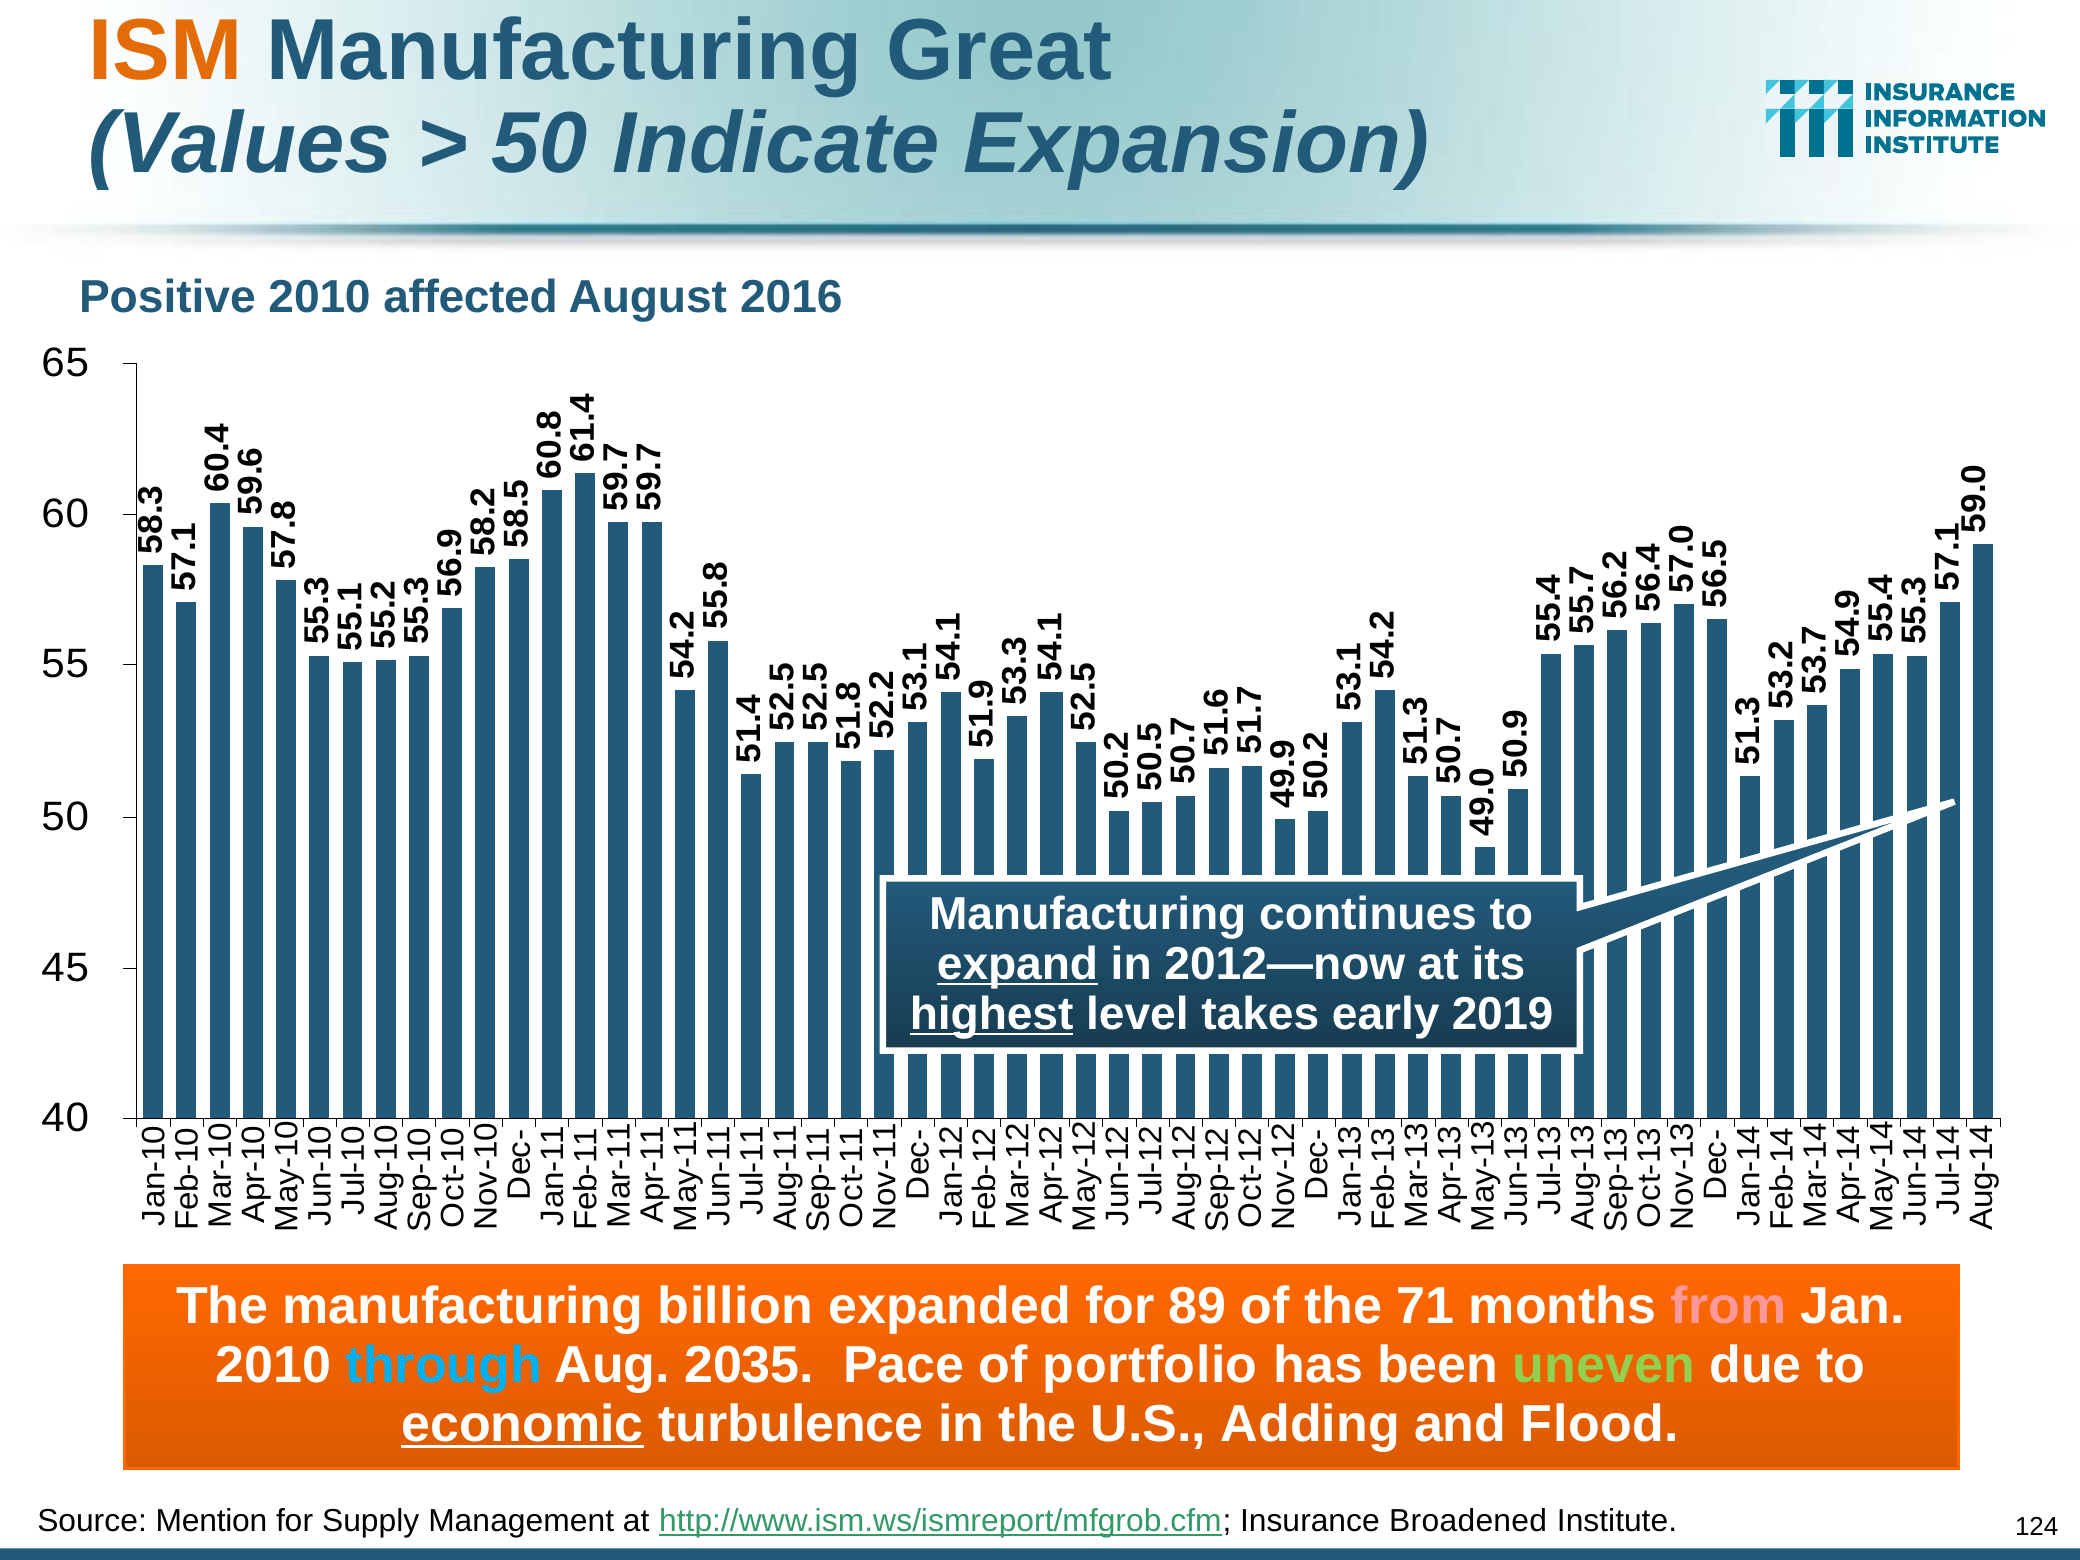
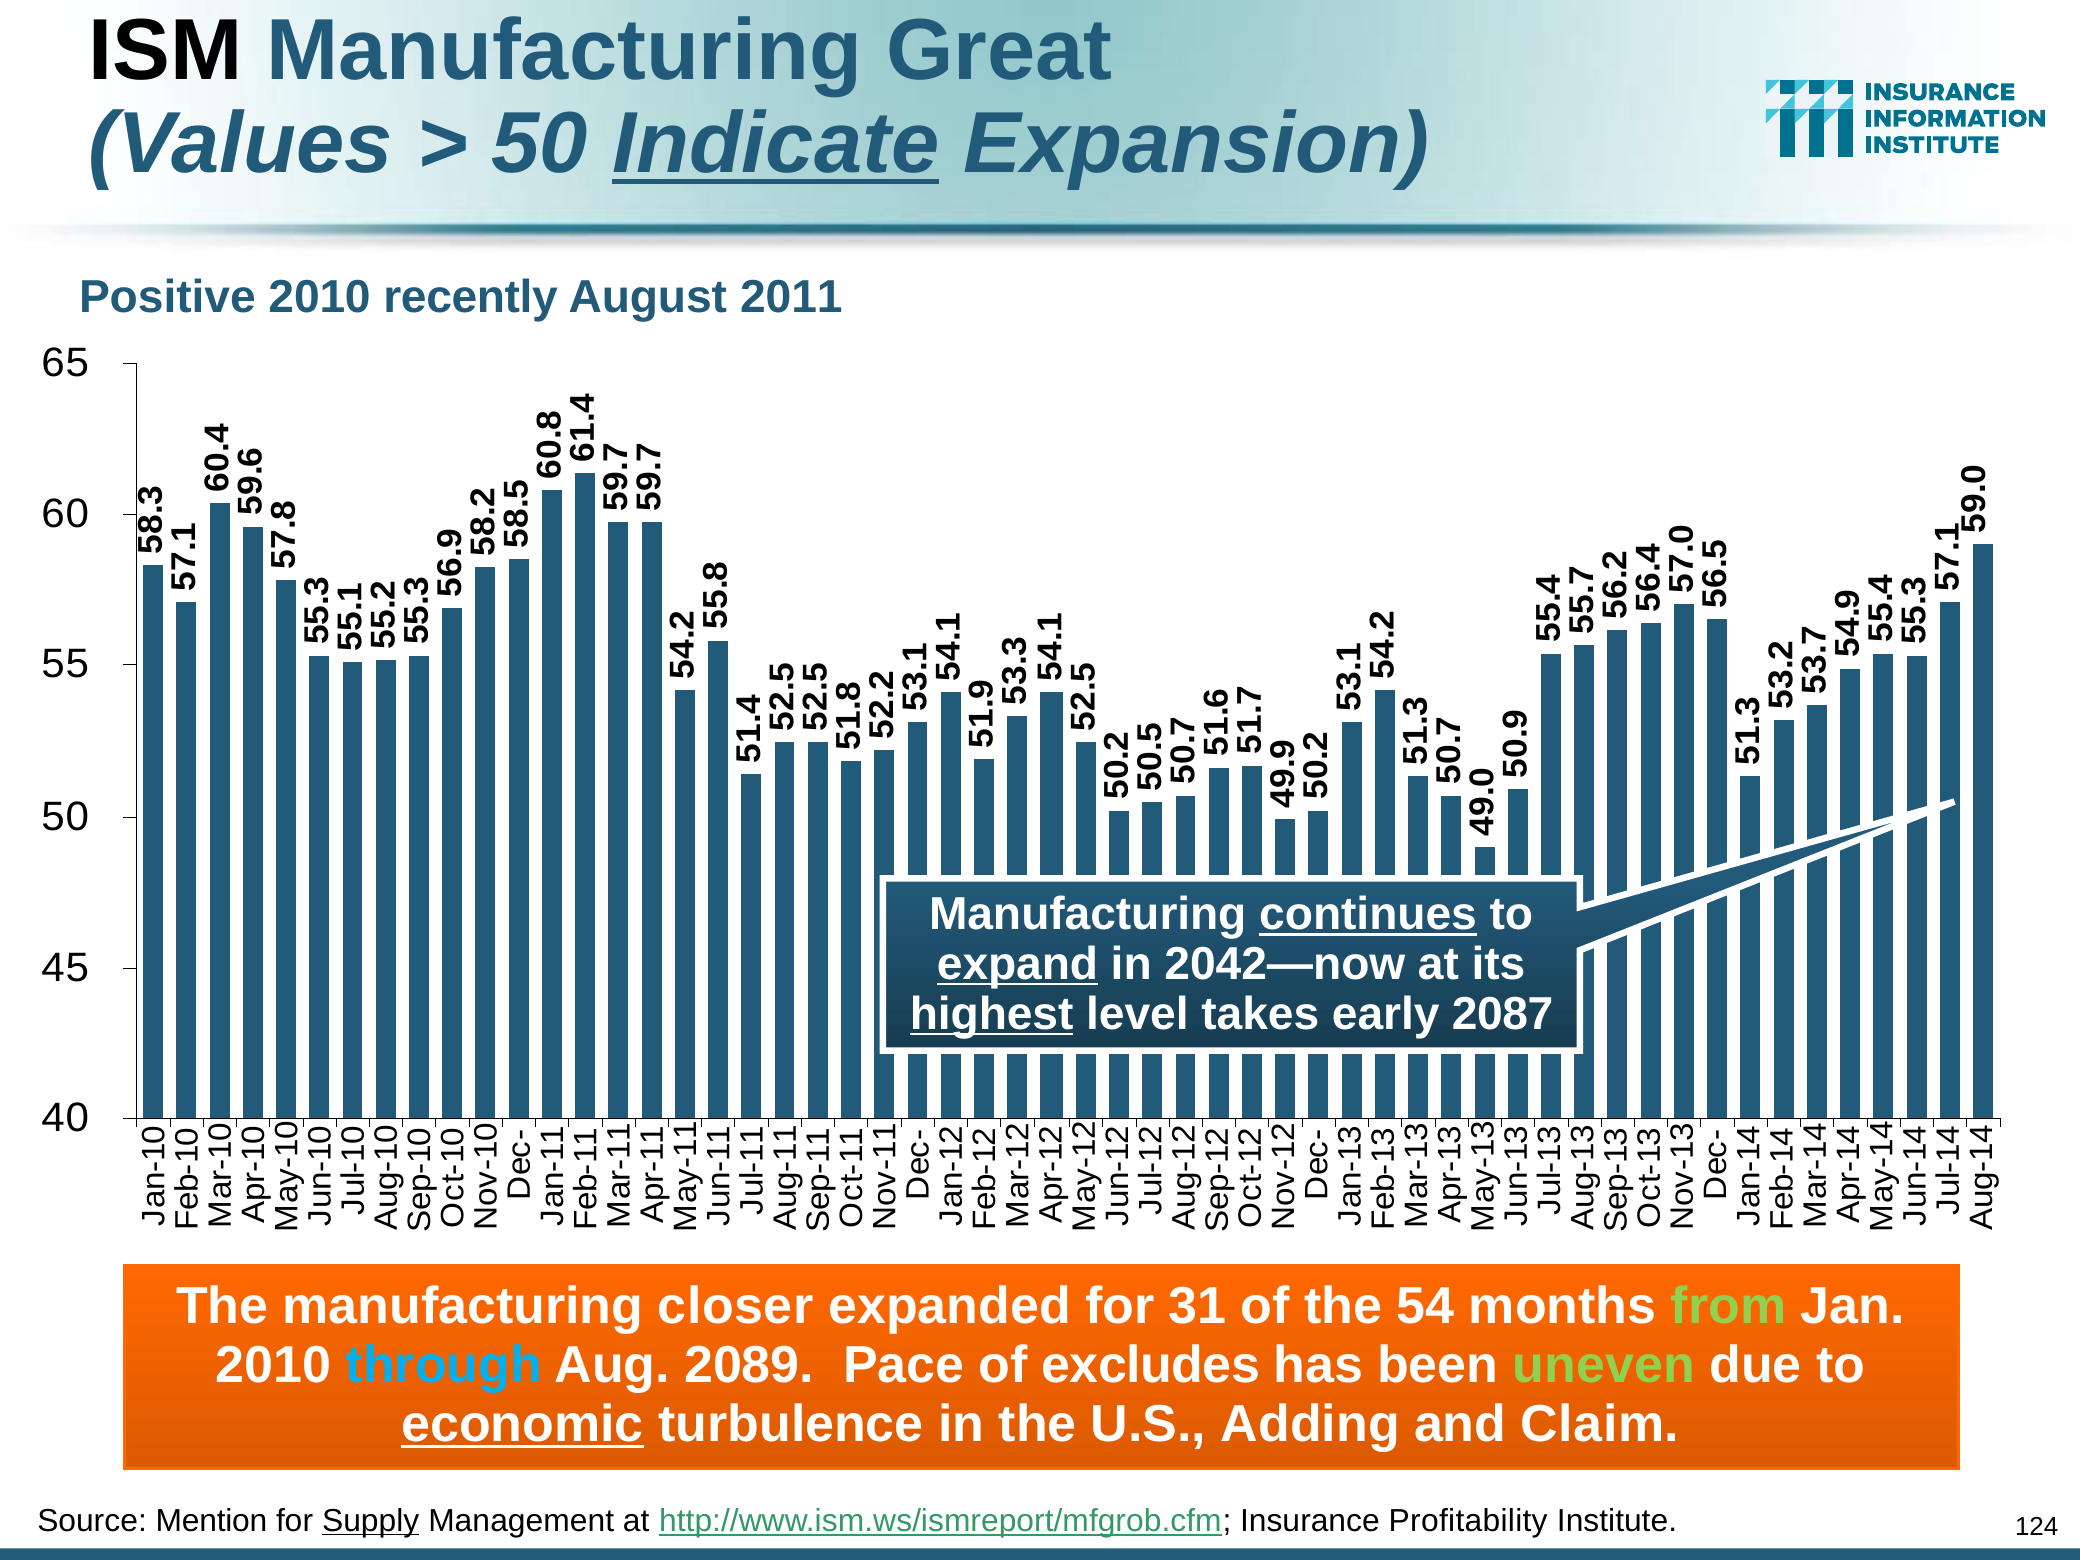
ISM colour: orange -> black
Indicate underline: none -> present
affected: affected -> recently
2016: 2016 -> 2011
continues underline: none -> present
2012—now: 2012—now -> 2042—now
2019: 2019 -> 2087
billion: billion -> closer
89: 89 -> 31
71: 71 -> 54
from colour: pink -> light green
2035: 2035 -> 2089
portfolio: portfolio -> excludes
Flood: Flood -> Claim
Supply underline: none -> present
Broadened: Broadened -> Profitability
